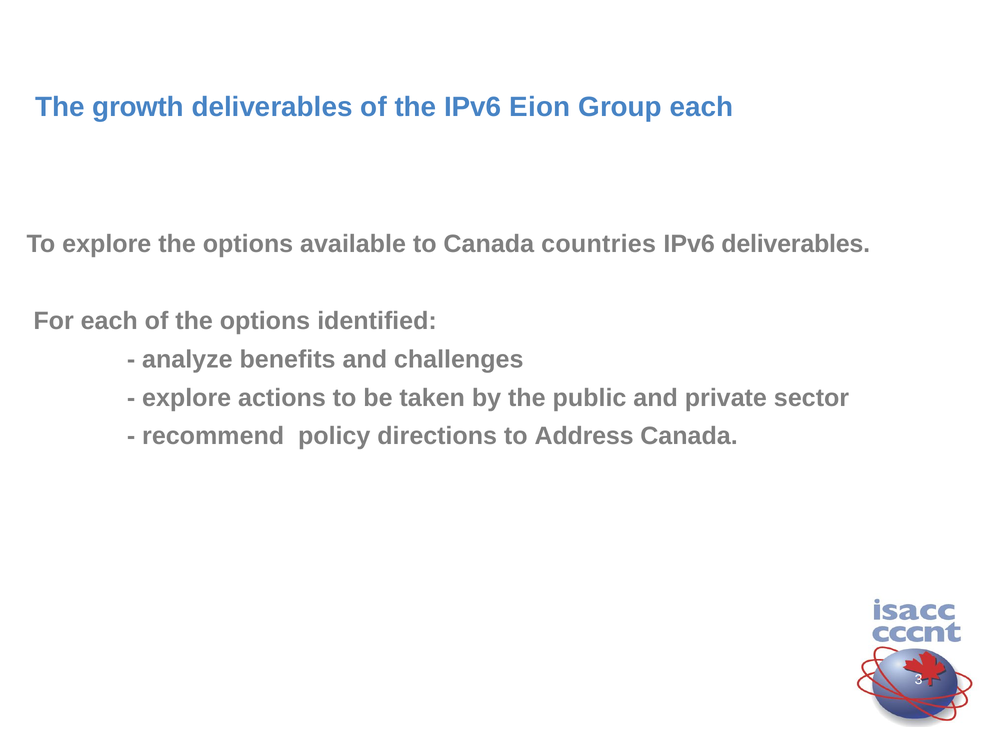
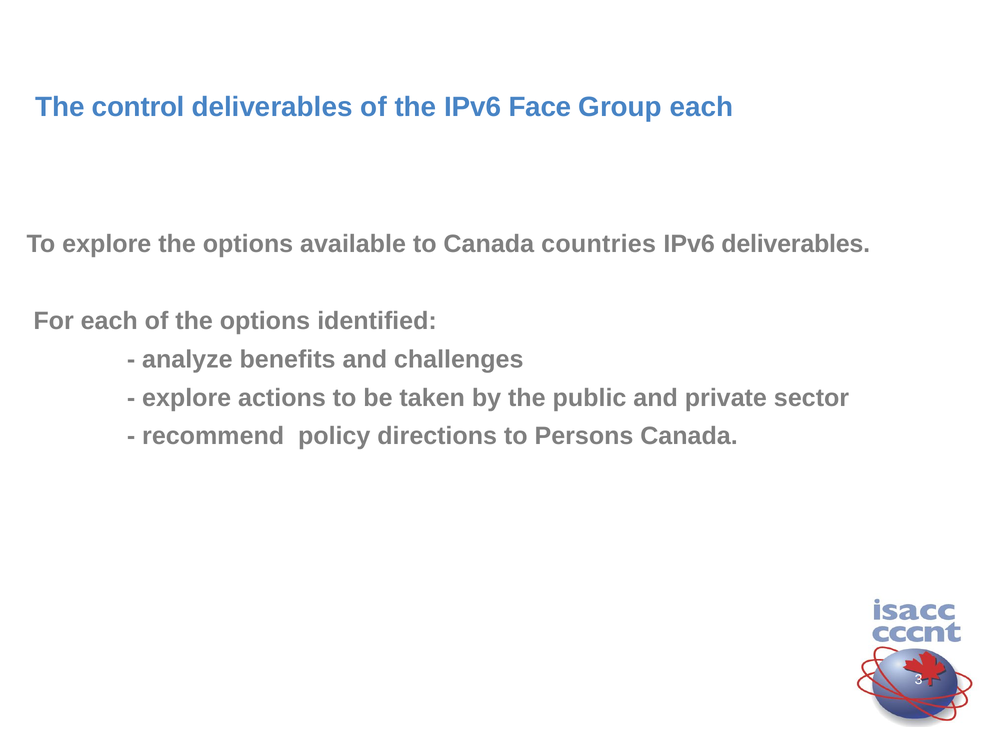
growth: growth -> control
Eion: Eion -> Face
Address: Address -> Persons
